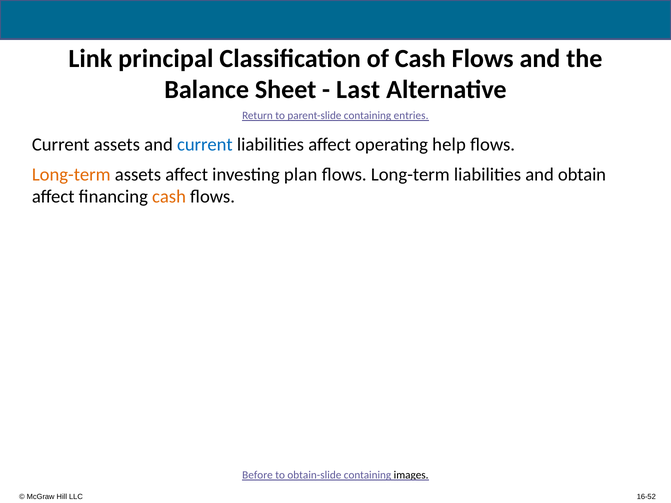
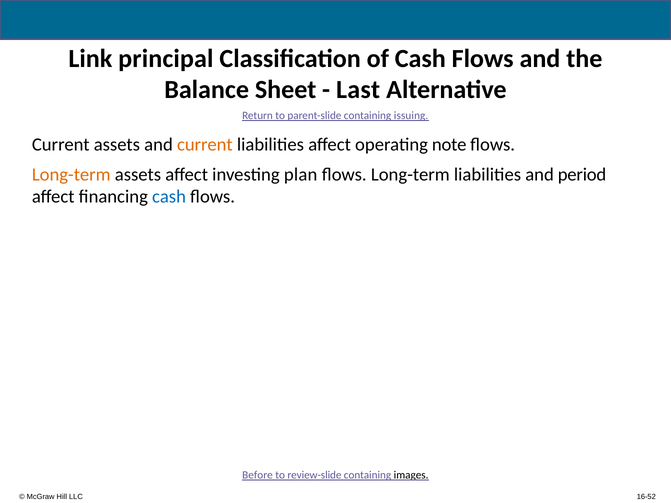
entries: entries -> issuing
current at (205, 145) colour: blue -> orange
help: help -> note
obtain: obtain -> period
cash at (169, 197) colour: orange -> blue
obtain-slide: obtain-slide -> review-slide
